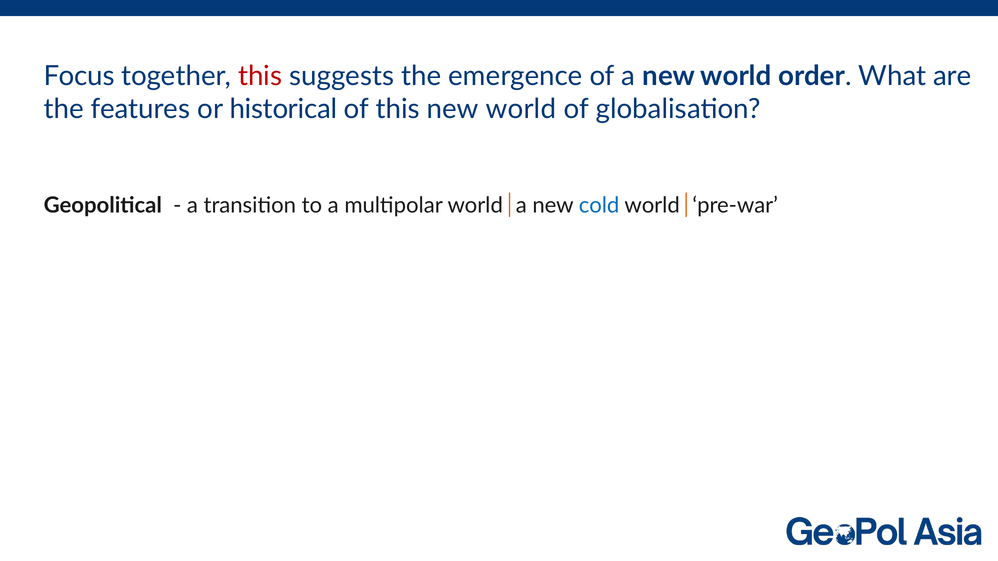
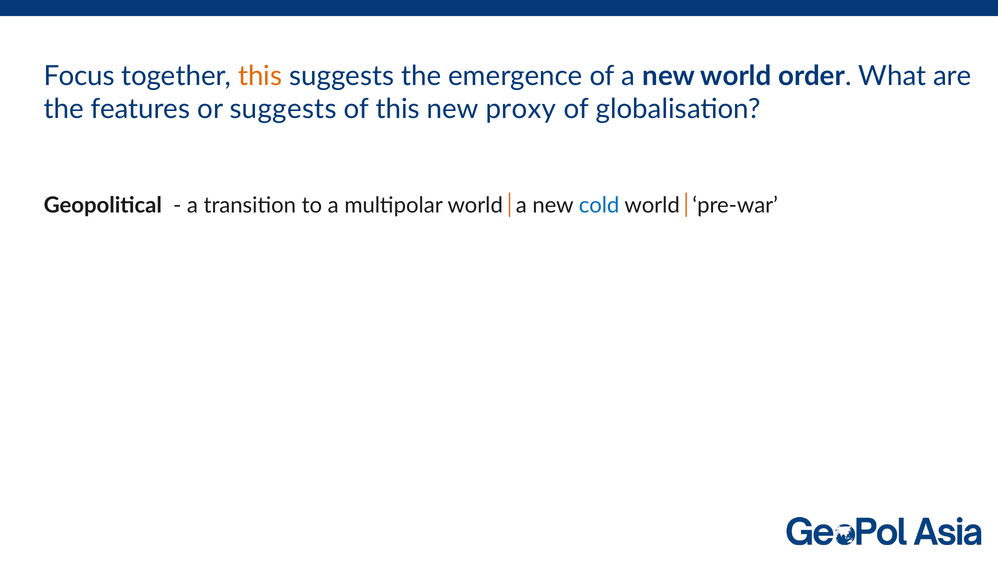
this at (260, 76) colour: red -> orange
or historical: historical -> suggests
this new world: world -> proxy
